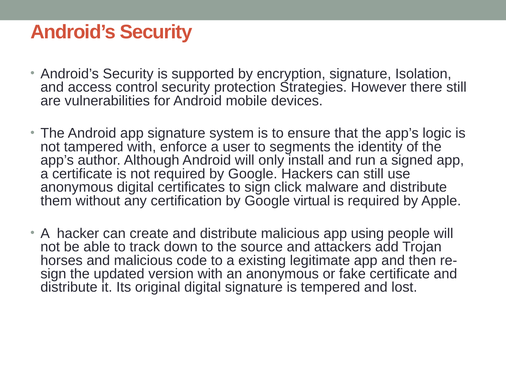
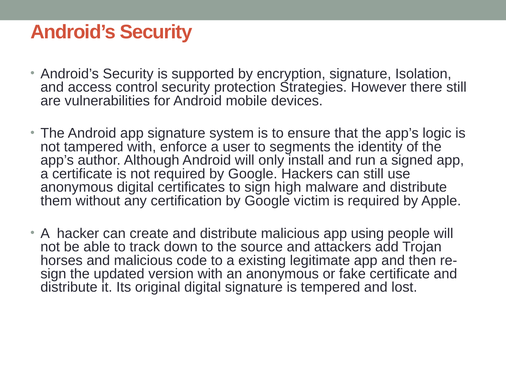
click: click -> high
virtual: virtual -> victim
